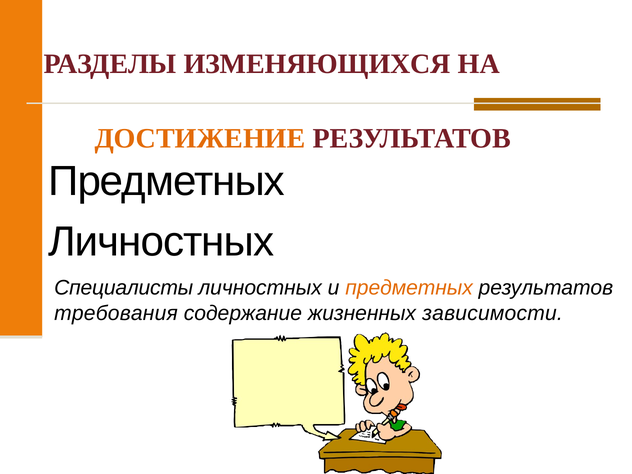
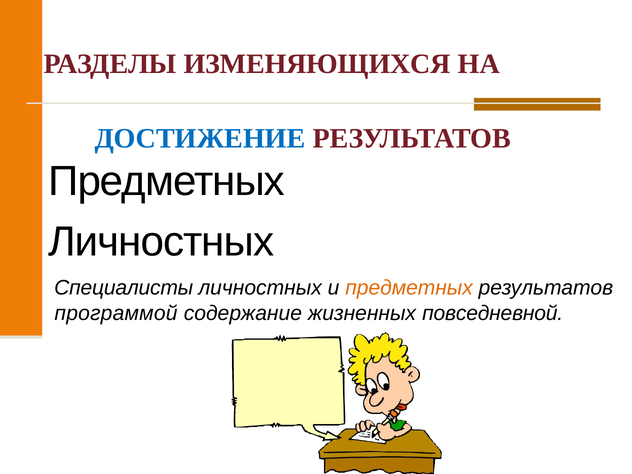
ДОСТИЖЕНИЕ colour: orange -> blue
требования: требования -> программой
зависимости: зависимости -> повседневной
